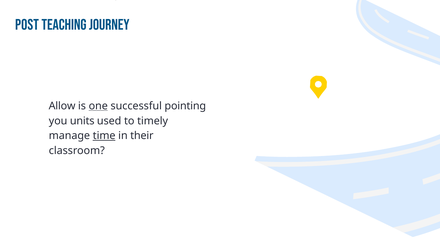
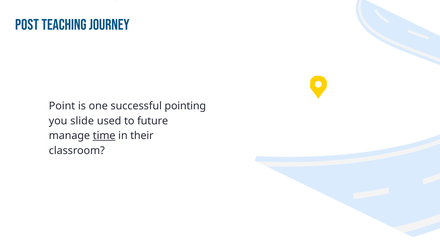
Allow: Allow -> Point
one underline: present -> none
units: units -> slide
timely: timely -> future
